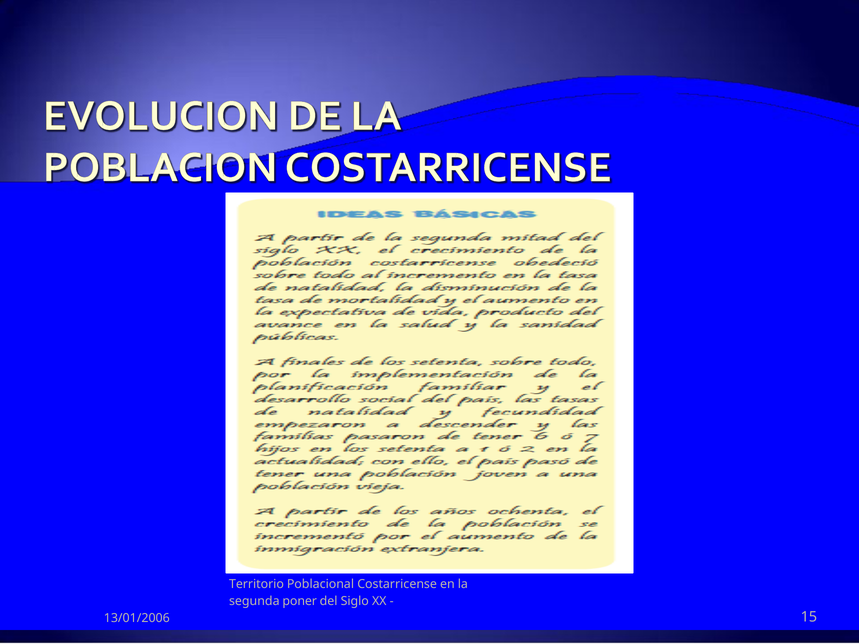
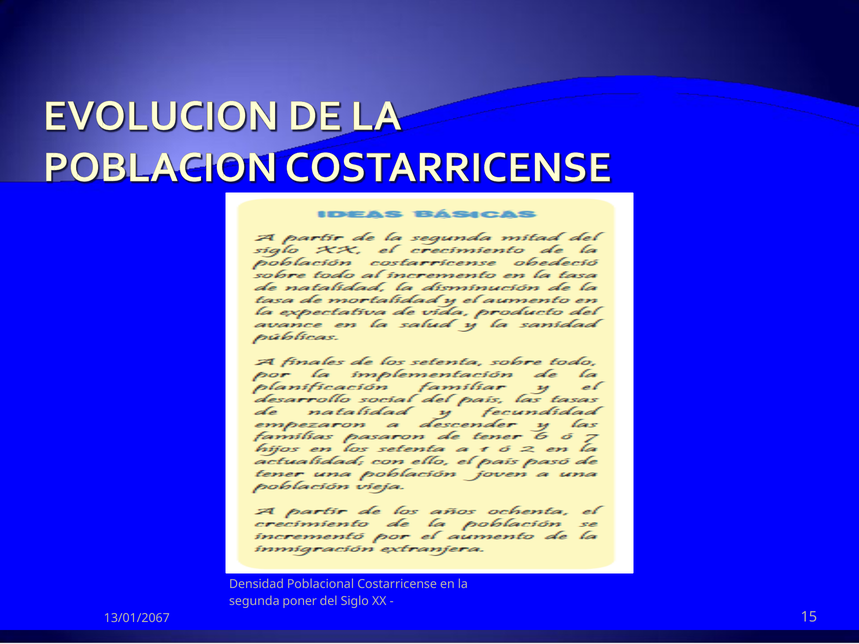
Territorio: Territorio -> Densidad
13/01/2006: 13/01/2006 -> 13/01/2067
